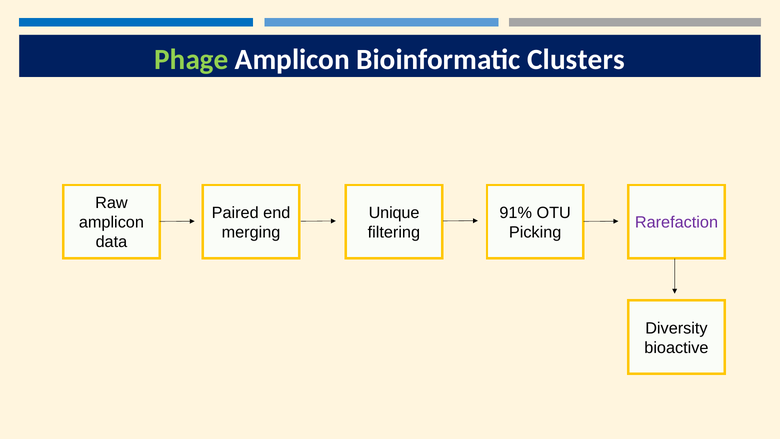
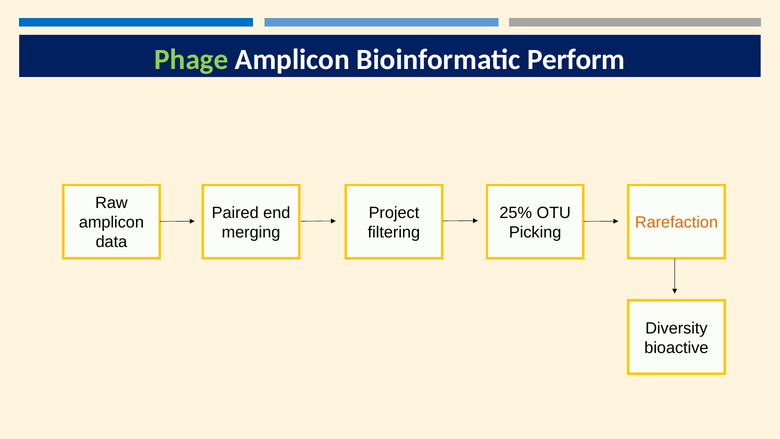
Clusters: Clusters -> Perform
Unique: Unique -> Project
91%: 91% -> 25%
Rarefaction colour: purple -> orange
